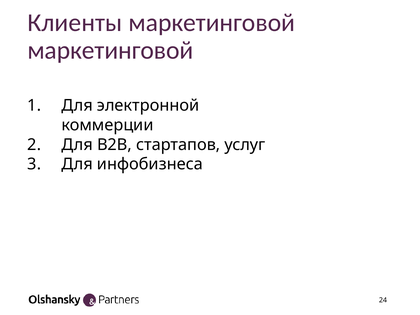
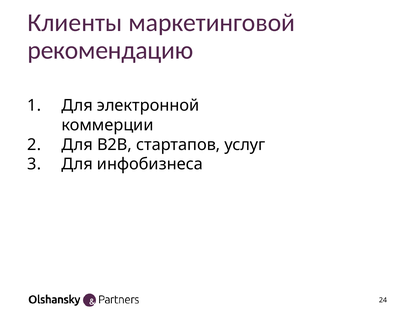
маркетинговой at (110, 50): маркетинговой -> рекомендацию
